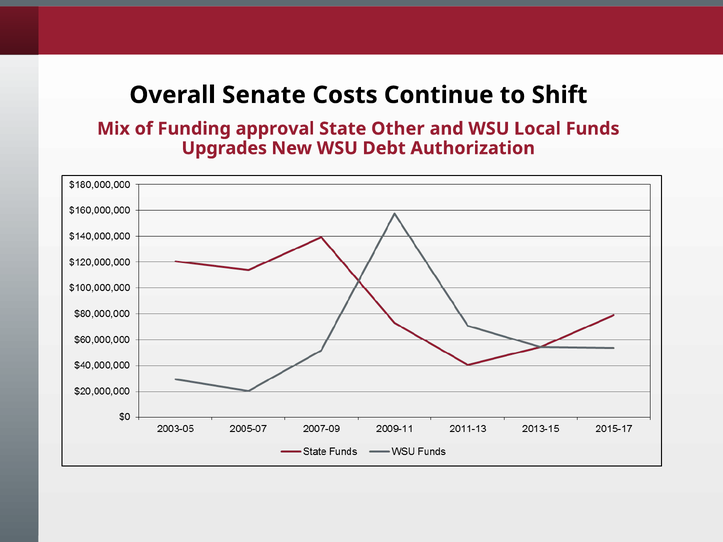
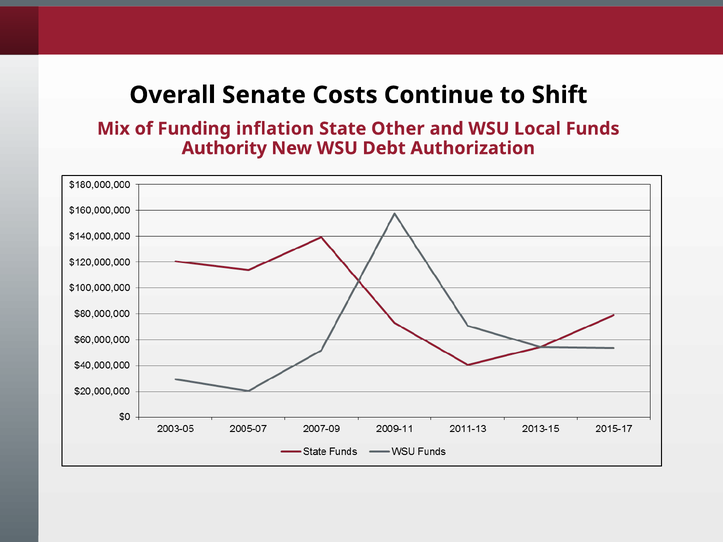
approval: approval -> inflation
Upgrades: Upgrades -> Authority
